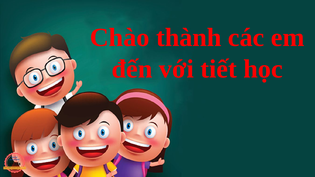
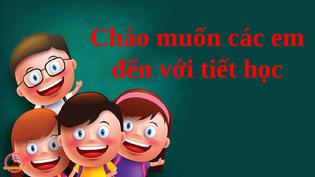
thành: thành -> muốn
